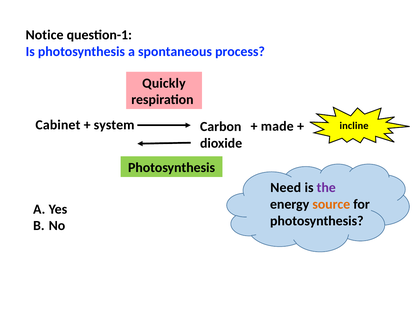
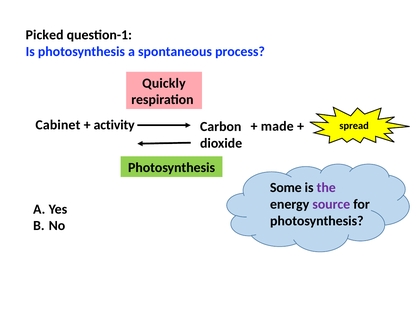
Notice: Notice -> Picked
system: system -> activity
incline: incline -> spread
Need: Need -> Some
source colour: orange -> purple
